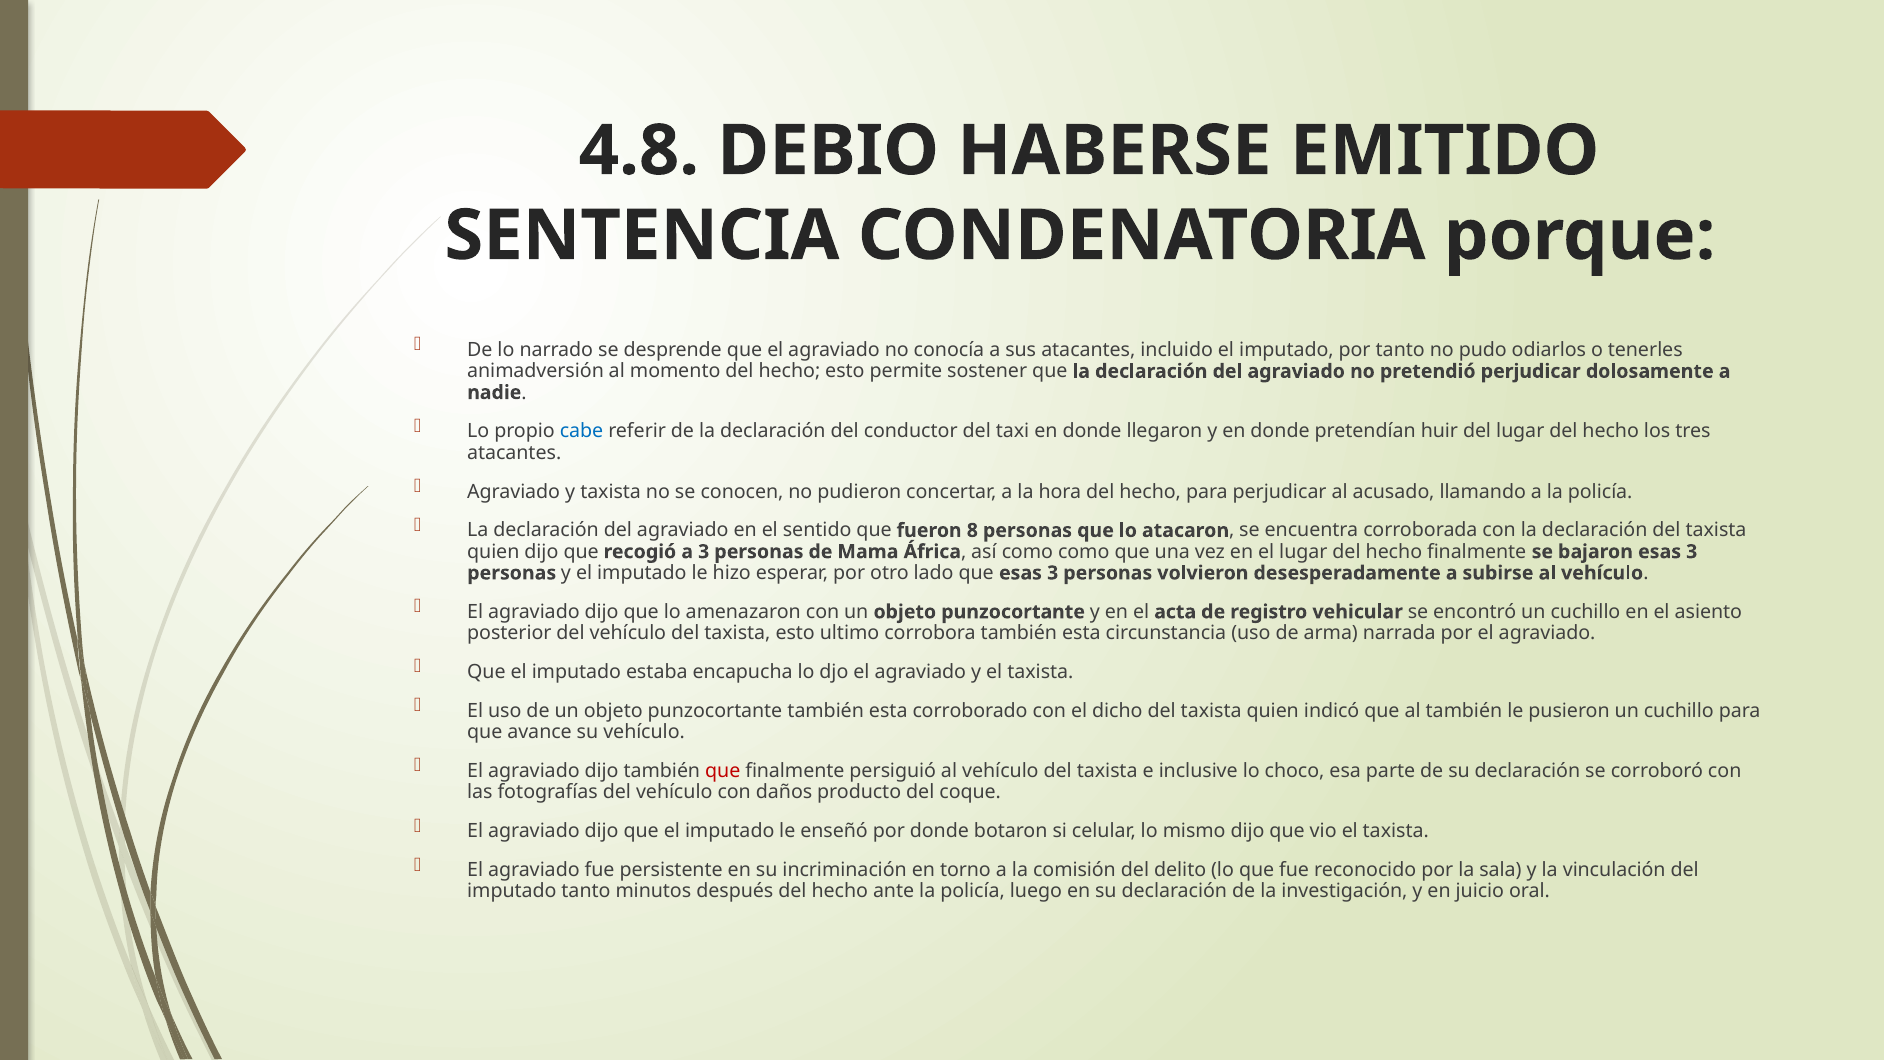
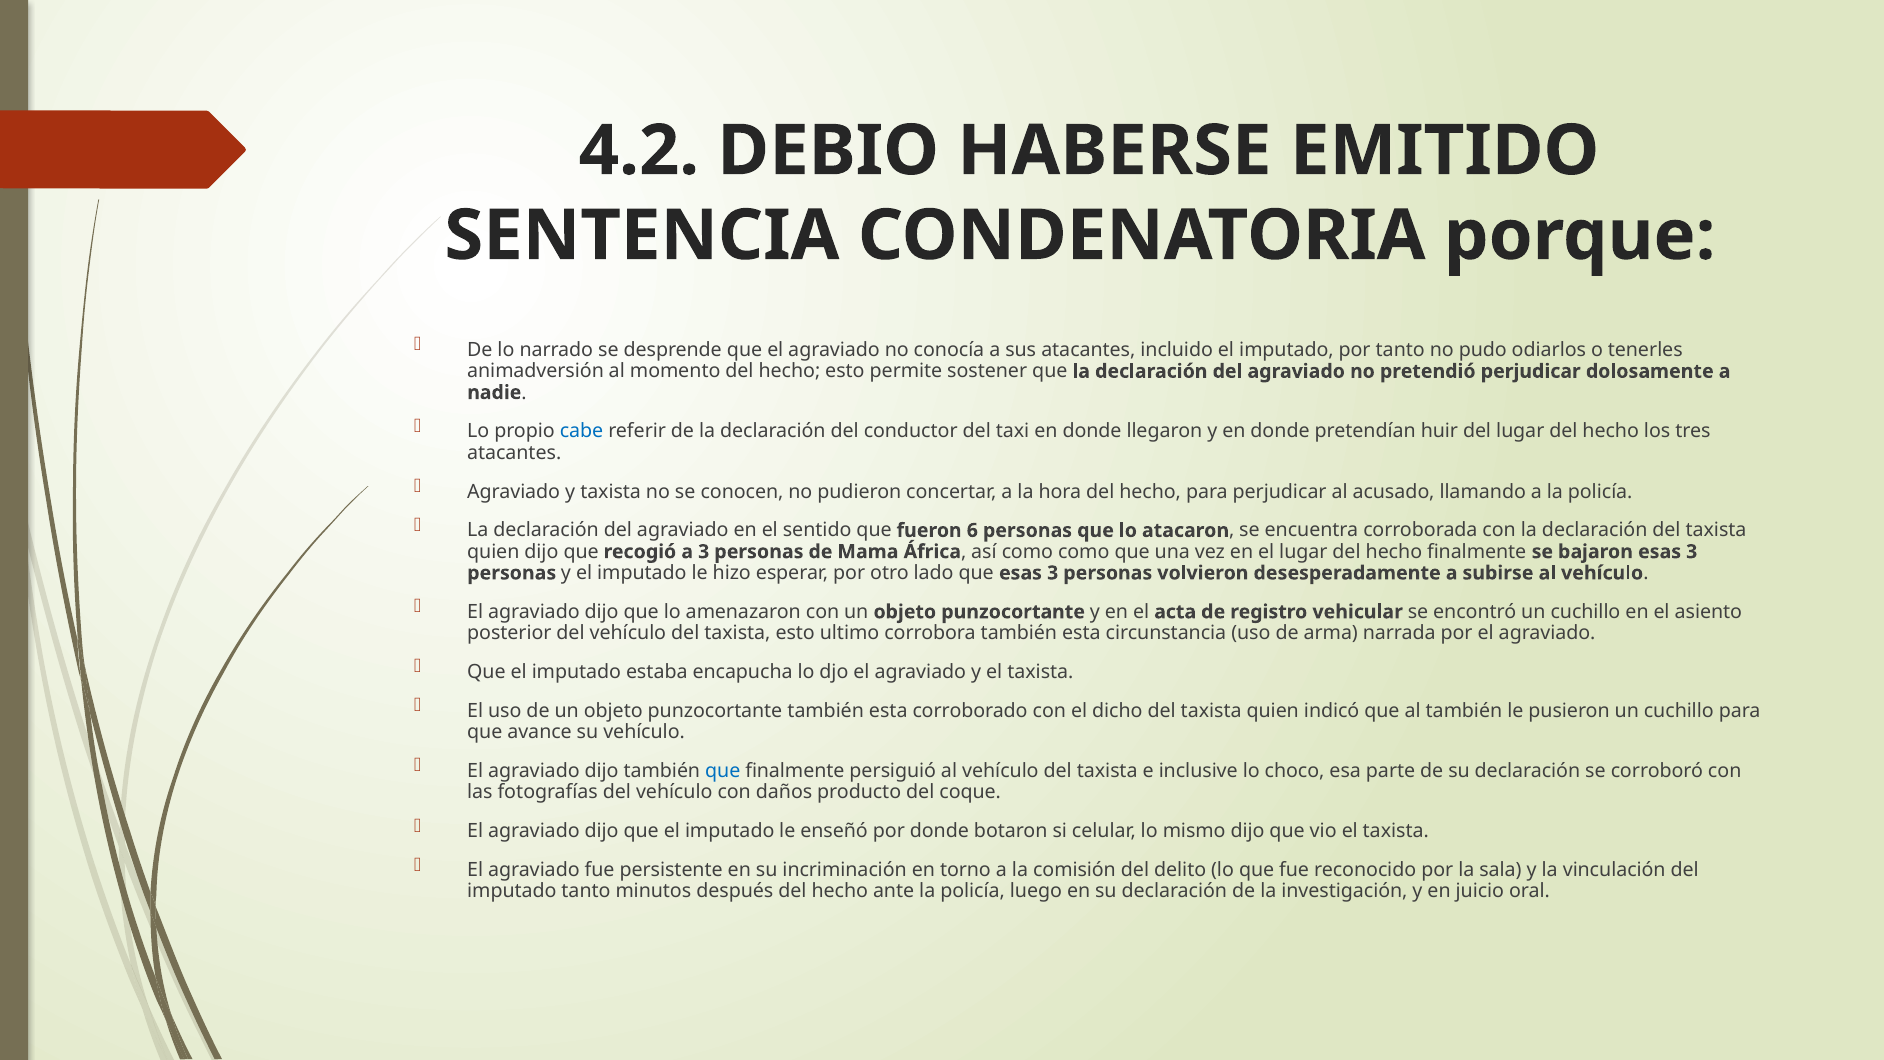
4.8: 4.8 -> 4.2
8: 8 -> 6
que at (723, 771) colour: red -> blue
